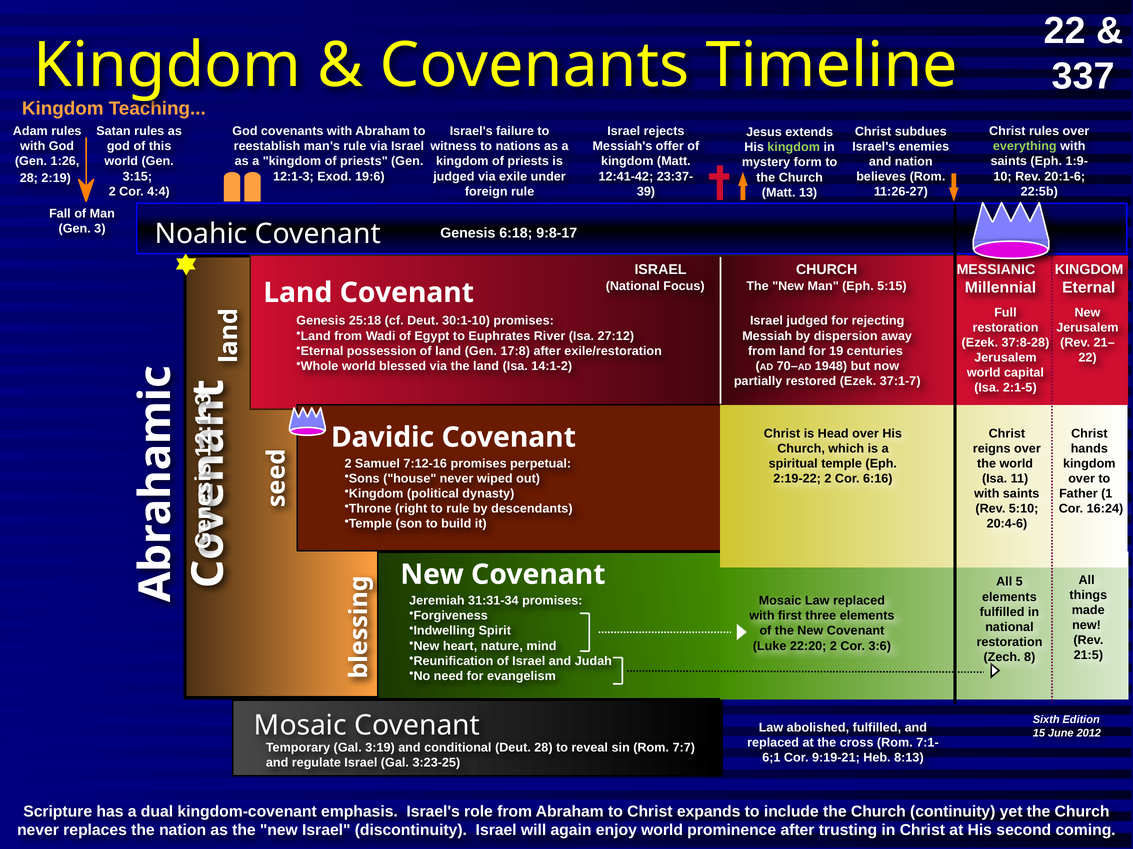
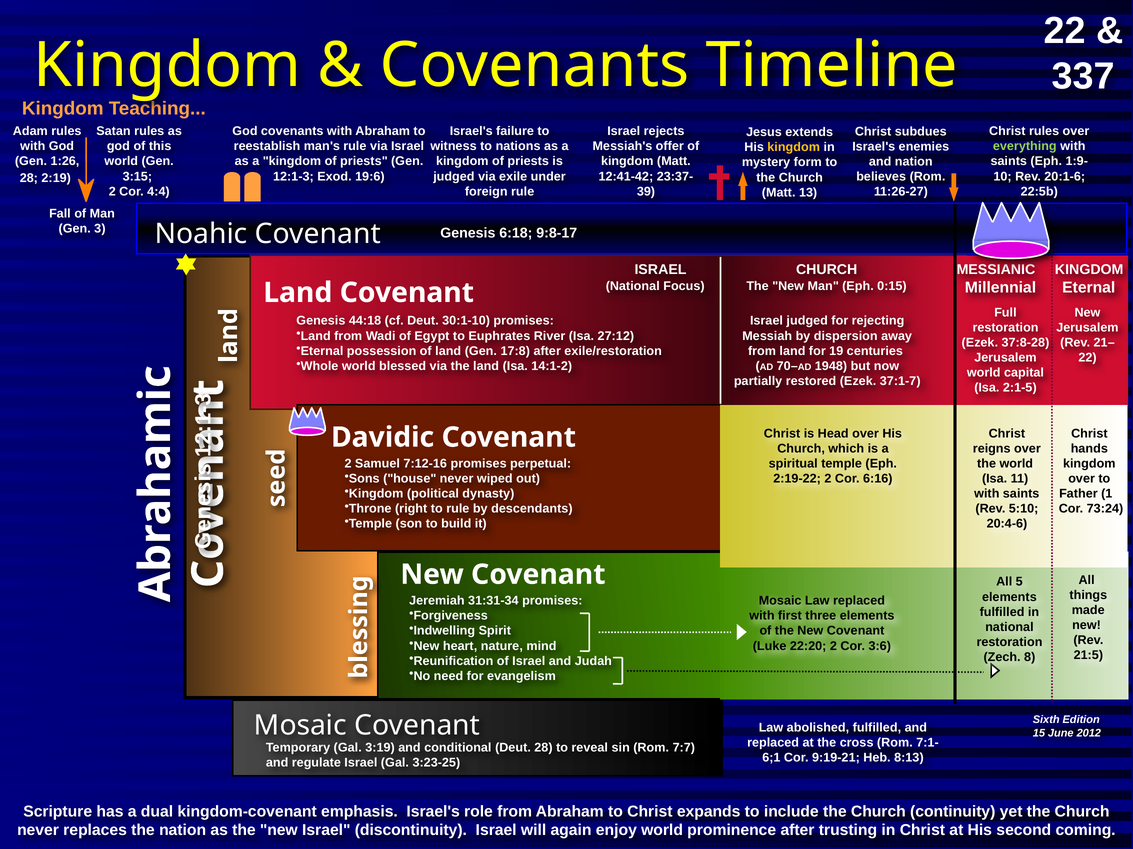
kingdom at (794, 147) colour: light green -> yellow
5:15: 5:15 -> 0:15
25:18: 25:18 -> 44:18
16:24: 16:24 -> 73:24
